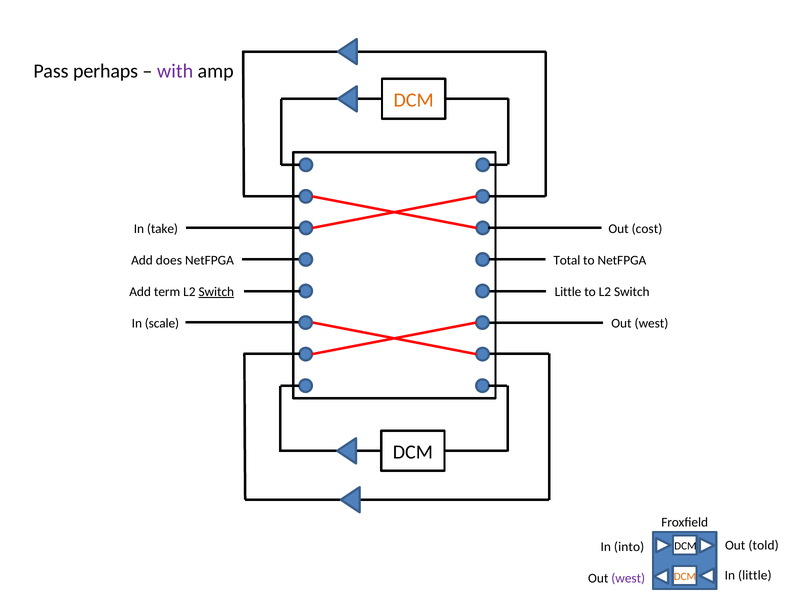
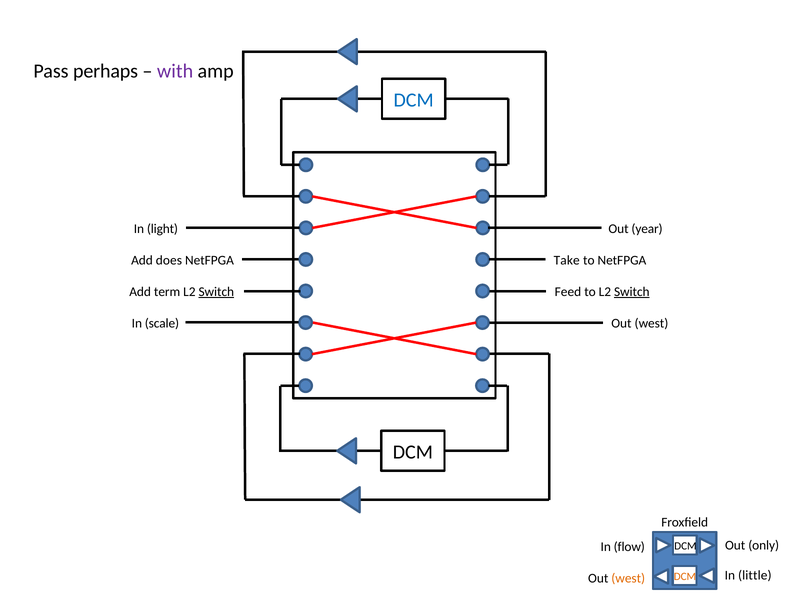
DCM at (414, 100) colour: orange -> blue
take: take -> light
cost: cost -> year
Total: Total -> Take
Little at (568, 292): Little -> Feed
Switch at (632, 292) underline: none -> present
told: told -> only
into: into -> flow
west at (628, 579) colour: purple -> orange
